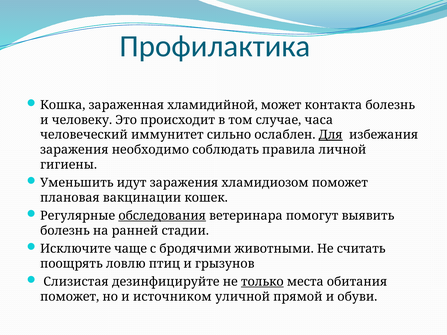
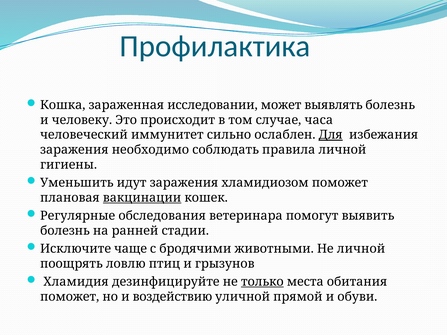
хламидийной: хламидийной -> исследовании
контакта: контакта -> выявлять
вакцинации underline: none -> present
обследования underline: present -> none
Не считать: считать -> личной
Слизистая: Слизистая -> Хламидия
источником: источником -> воздействию
